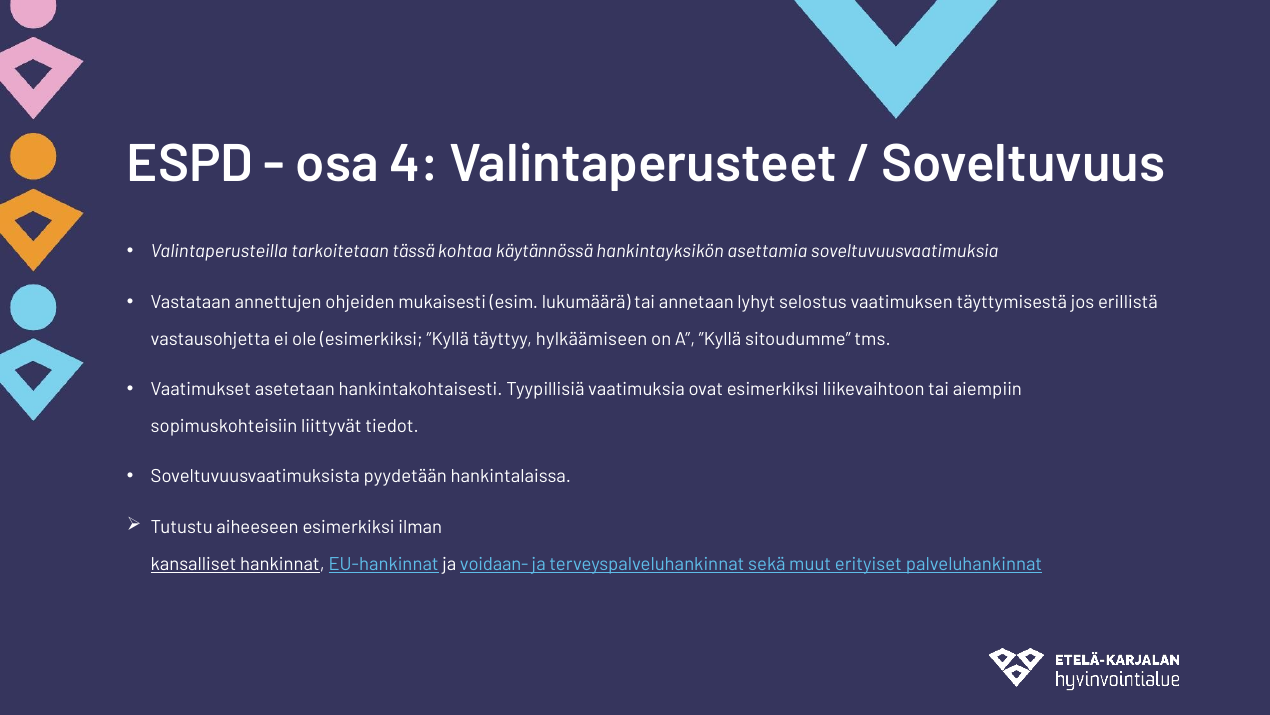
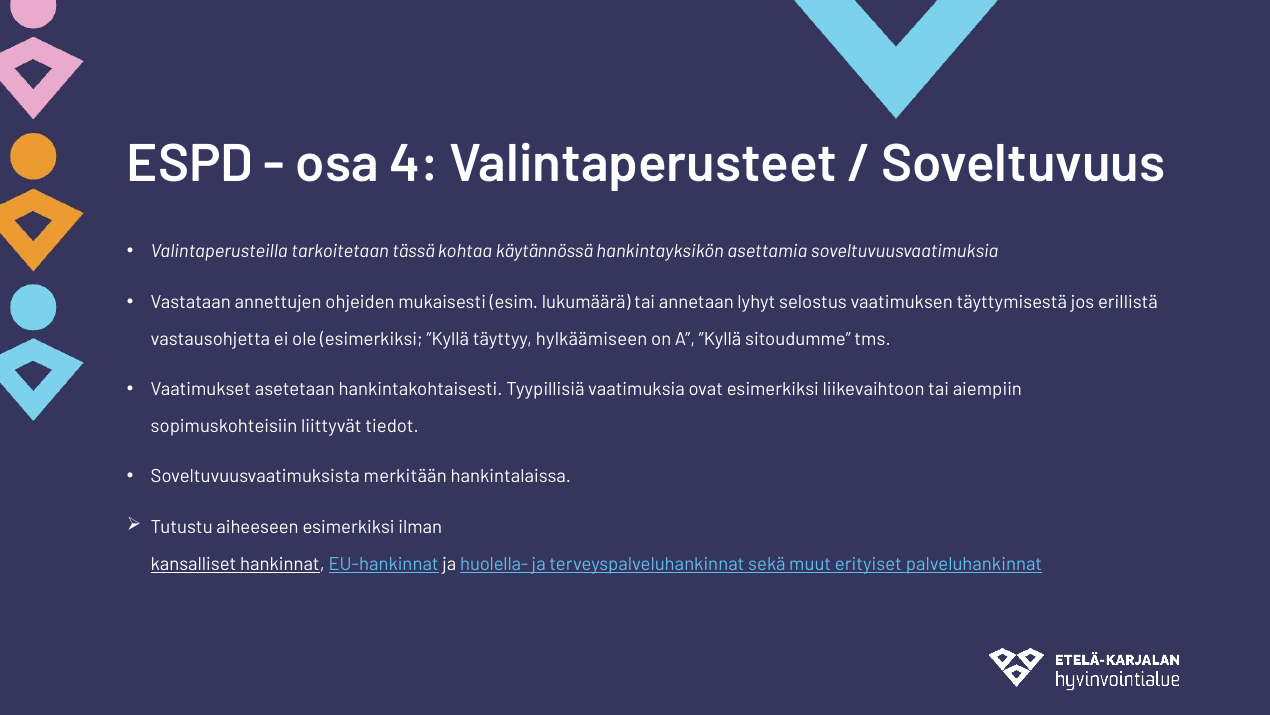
pyydetään: pyydetään -> merkitään
voidaan-: voidaan- -> huolella-
